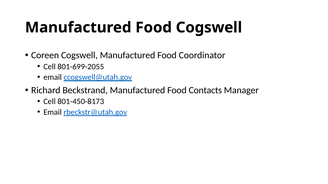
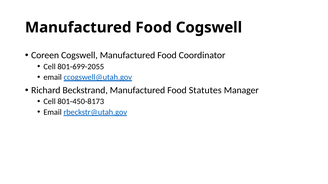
Contacts: Contacts -> Statutes
